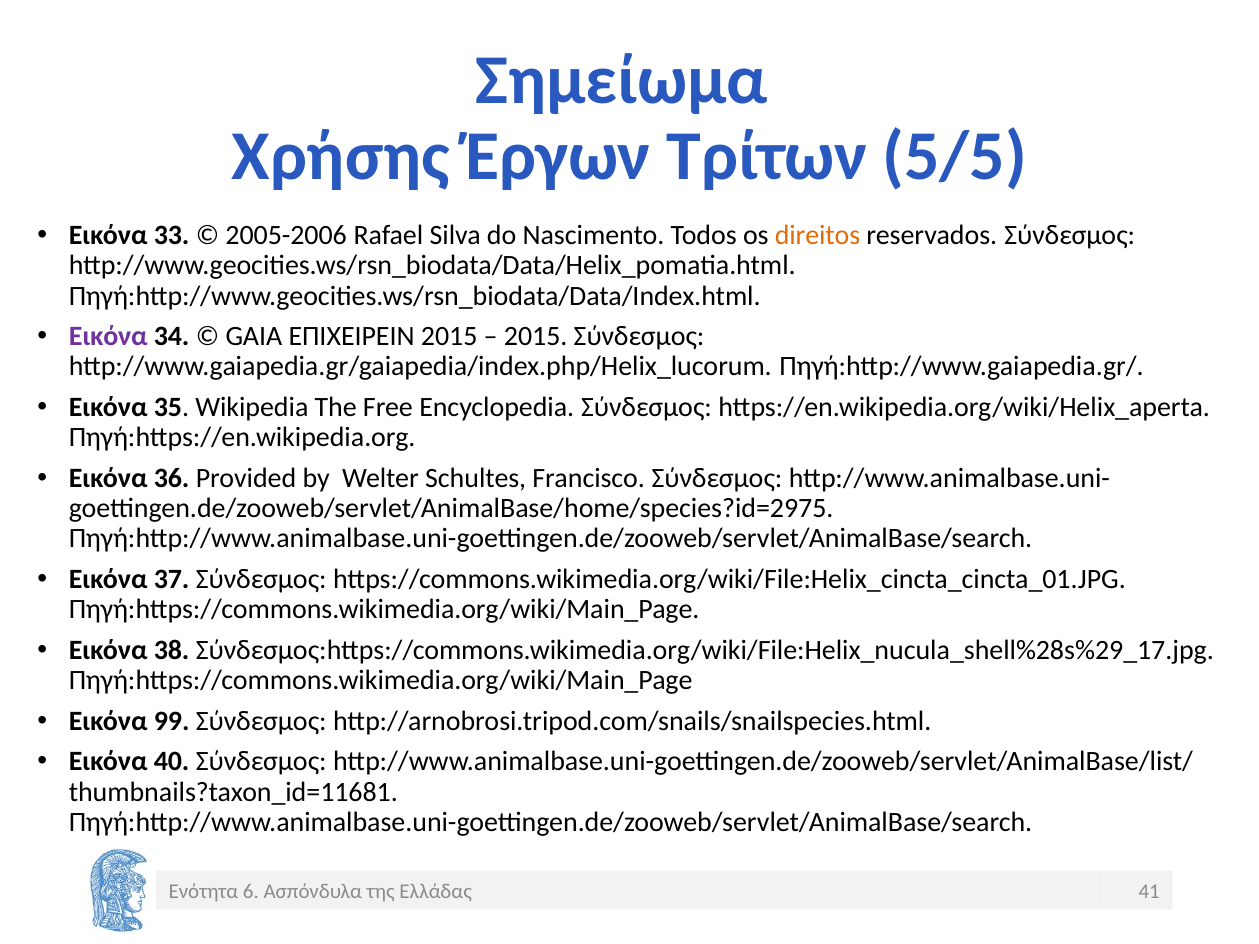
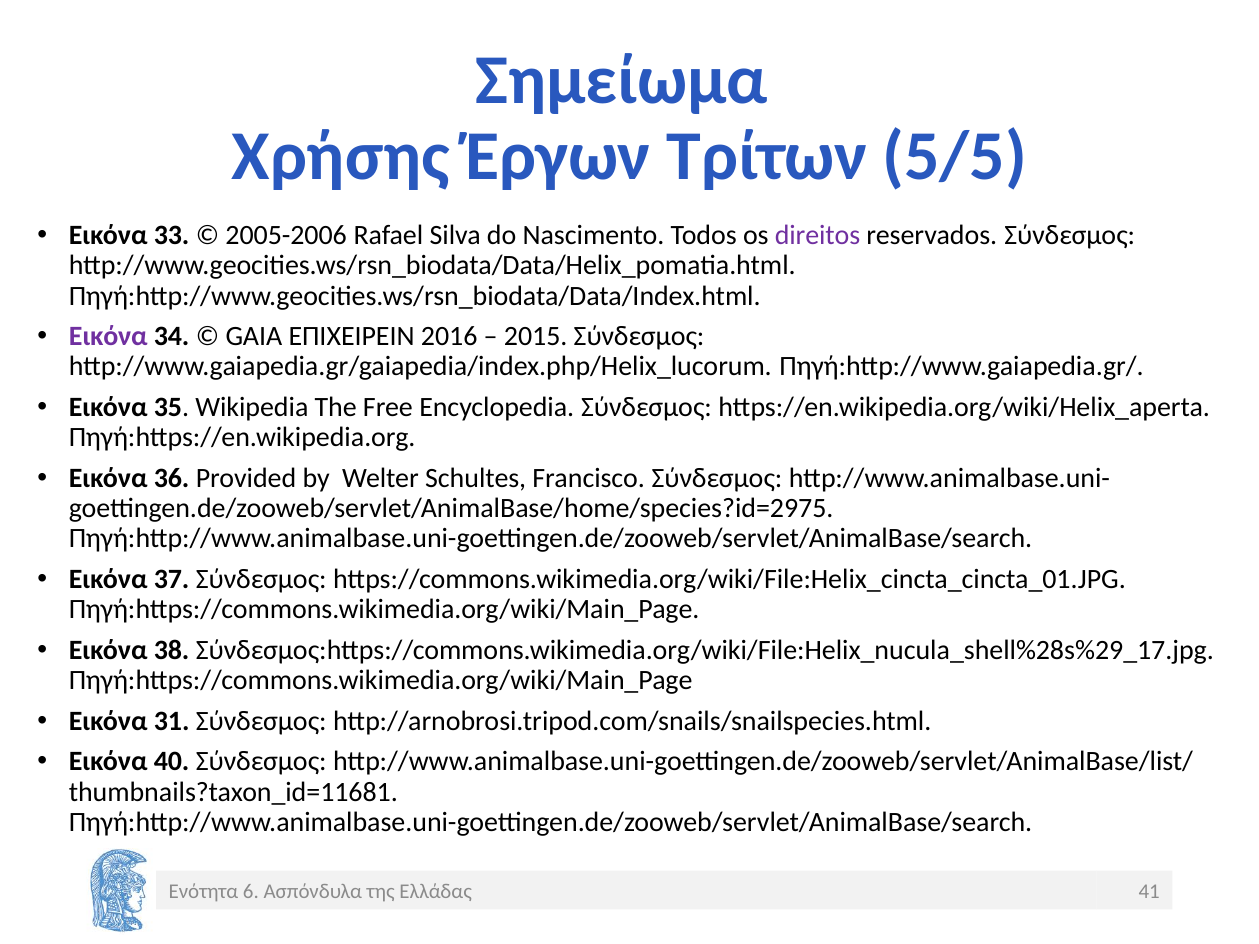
direitos colour: orange -> purple
ΕΠΙΧΕΙΡΕΙΝ 2015: 2015 -> 2016
99: 99 -> 31
